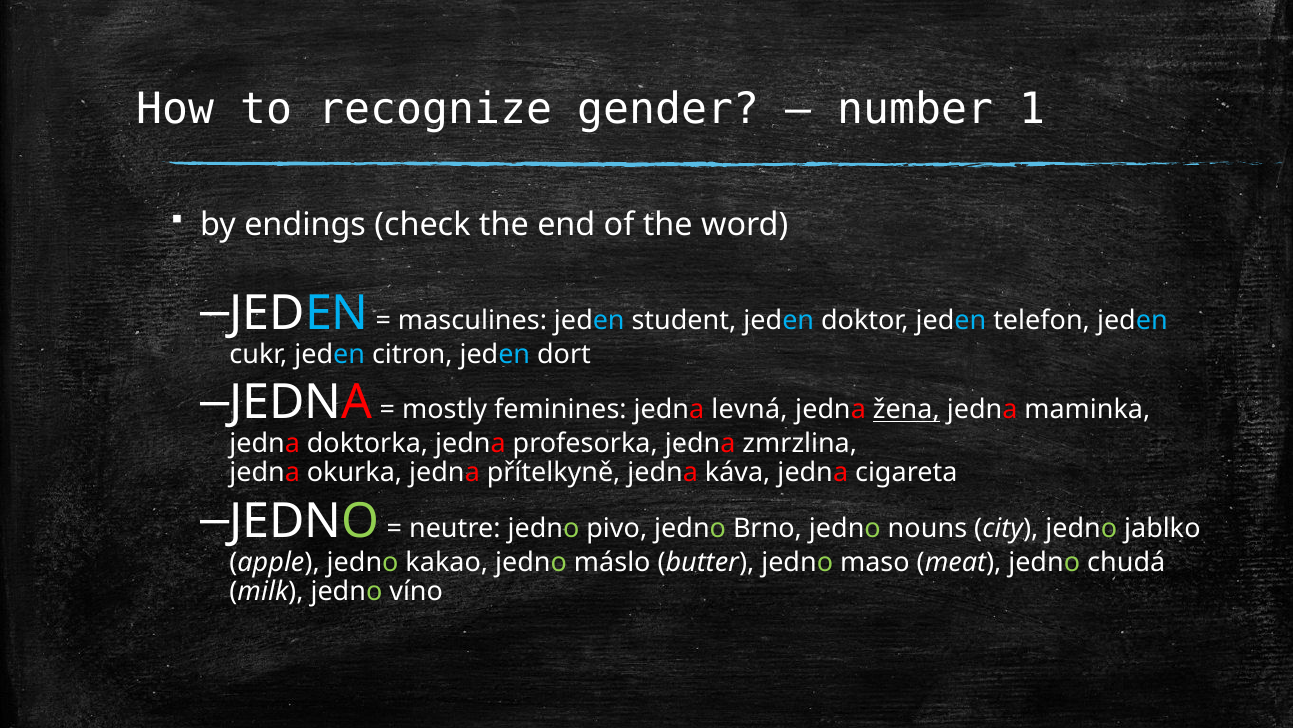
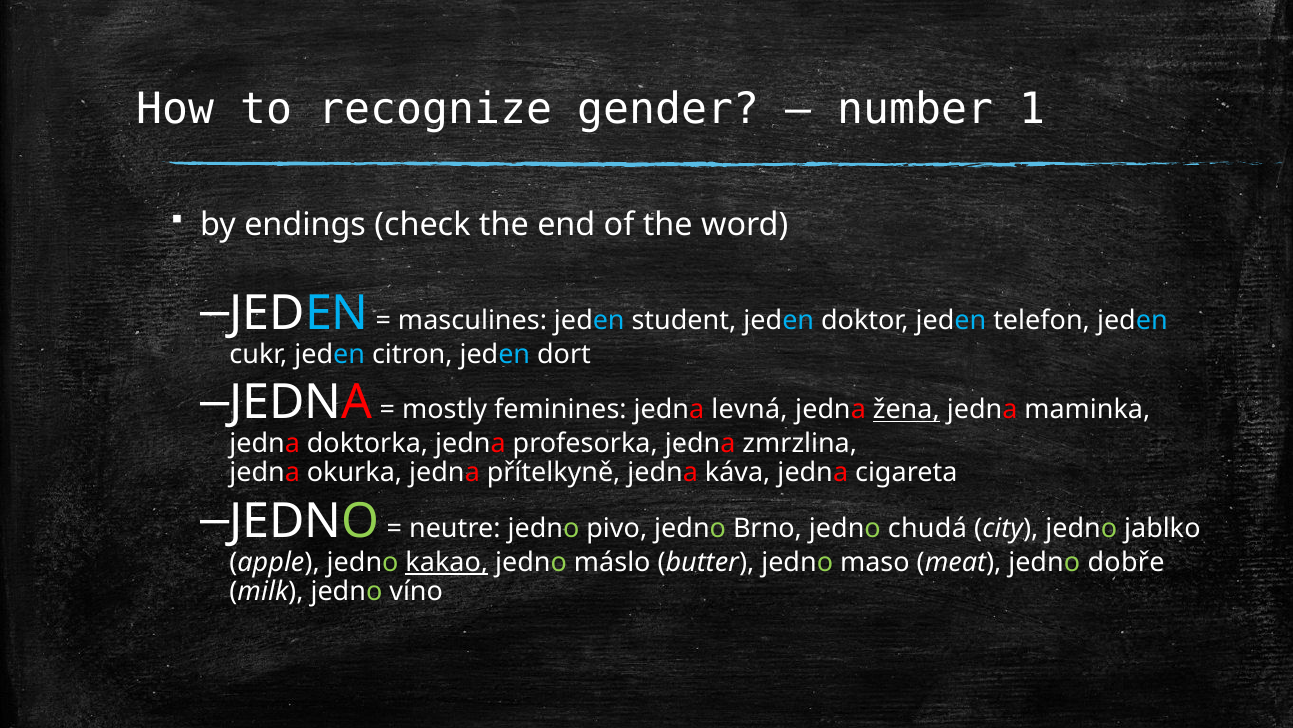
nouns: nouns -> chudá
kakao underline: none -> present
chudá: chudá -> dobře
